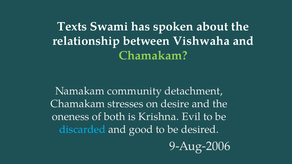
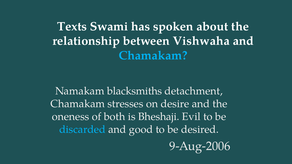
Chamakam at (153, 56) colour: light green -> light blue
community: community -> blacksmiths
Krishna: Krishna -> Bheshaji
